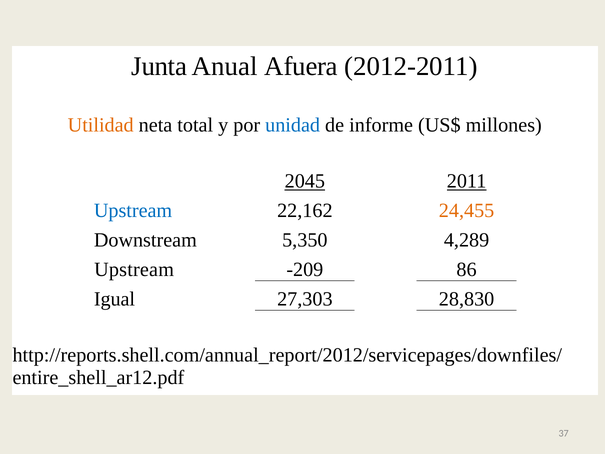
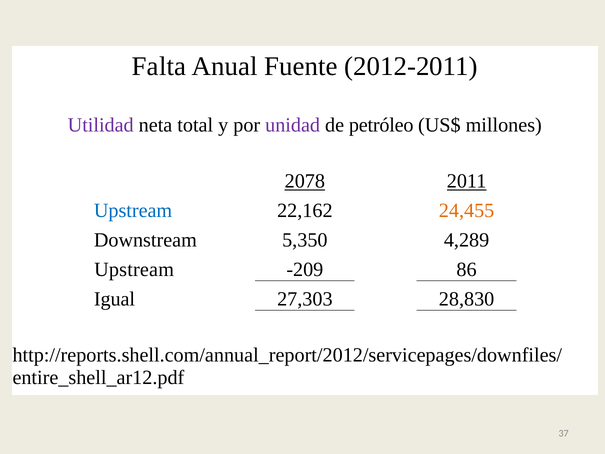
Junta: Junta -> Falta
Afuera: Afuera -> Fuente
Utilidad colour: orange -> purple
unidad colour: blue -> purple
informe: informe -> petróleo
2045: 2045 -> 2078
